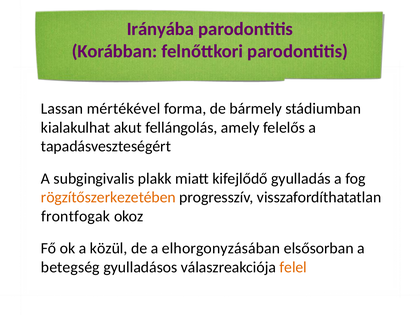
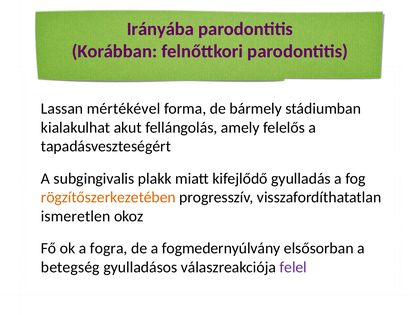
frontfogak: frontfogak -> ismeretlen
közül: közül -> fogra
elhorgonyzásában: elhorgonyzásában -> fogmedernyúlvány
felel colour: orange -> purple
